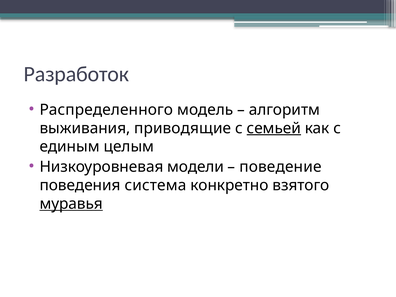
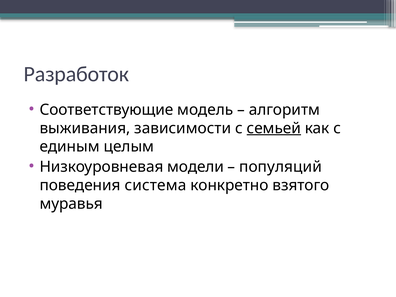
Распределенного: Распределенного -> Соответствующие
приводящие: приводящие -> зависимости
поведение: поведение -> популяций
муравья underline: present -> none
